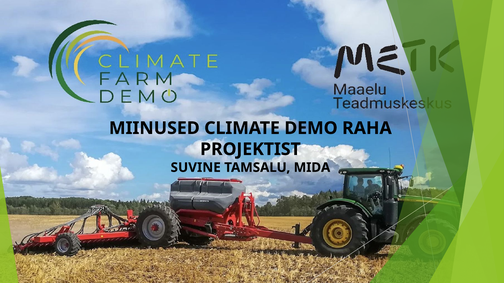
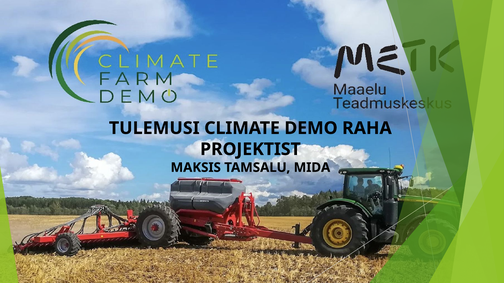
MIINUSED: MIINUSED -> TULEMUSI
SUVINE: SUVINE -> MAKSIS
